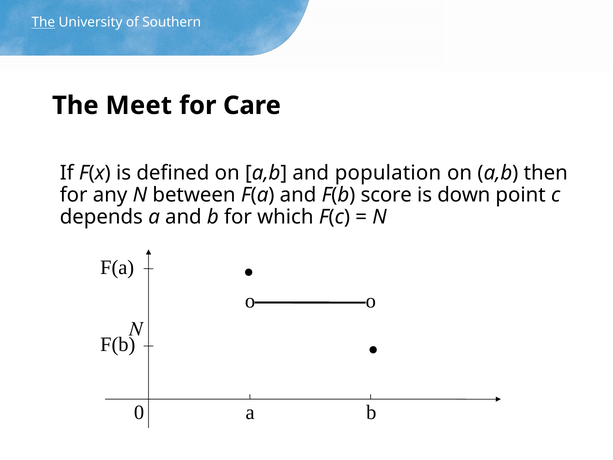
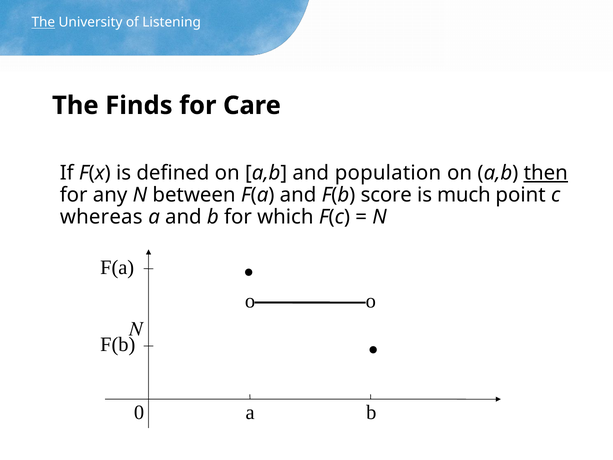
Southern: Southern -> Listening
Meet: Meet -> Finds
then underline: none -> present
down: down -> much
depends: depends -> whereas
